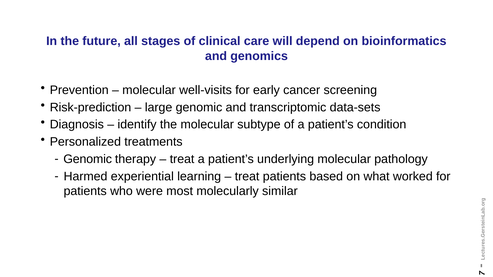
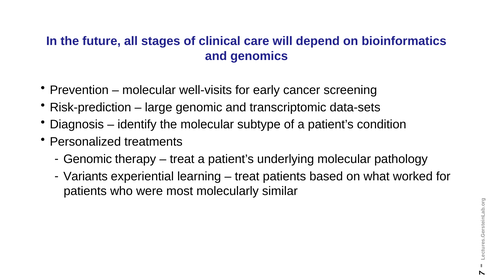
Harmed: Harmed -> Variants
